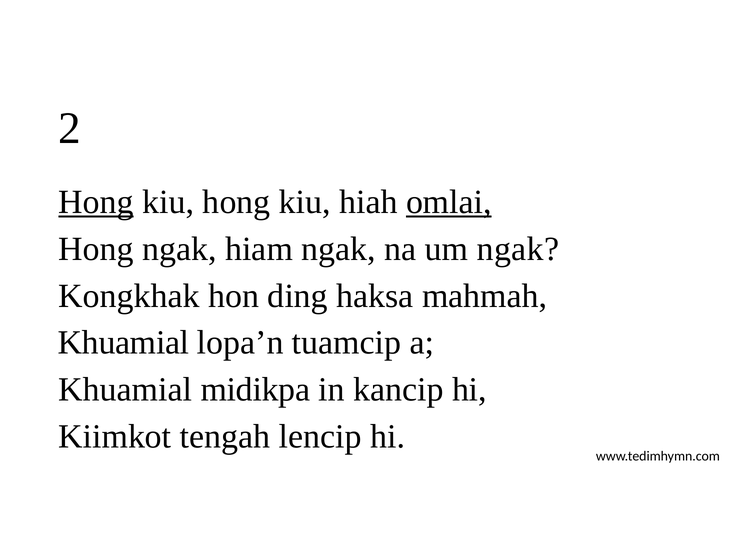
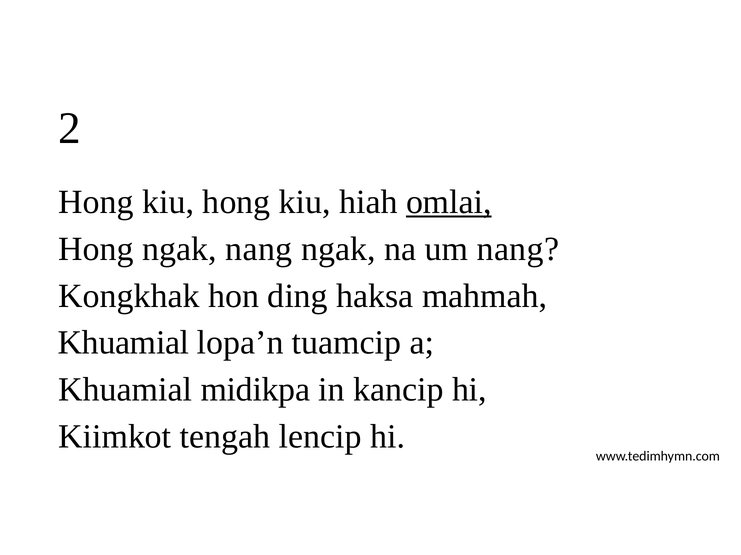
Hong at (96, 202) underline: present -> none
ngak hiam: hiam -> nang
um ngak: ngak -> nang
